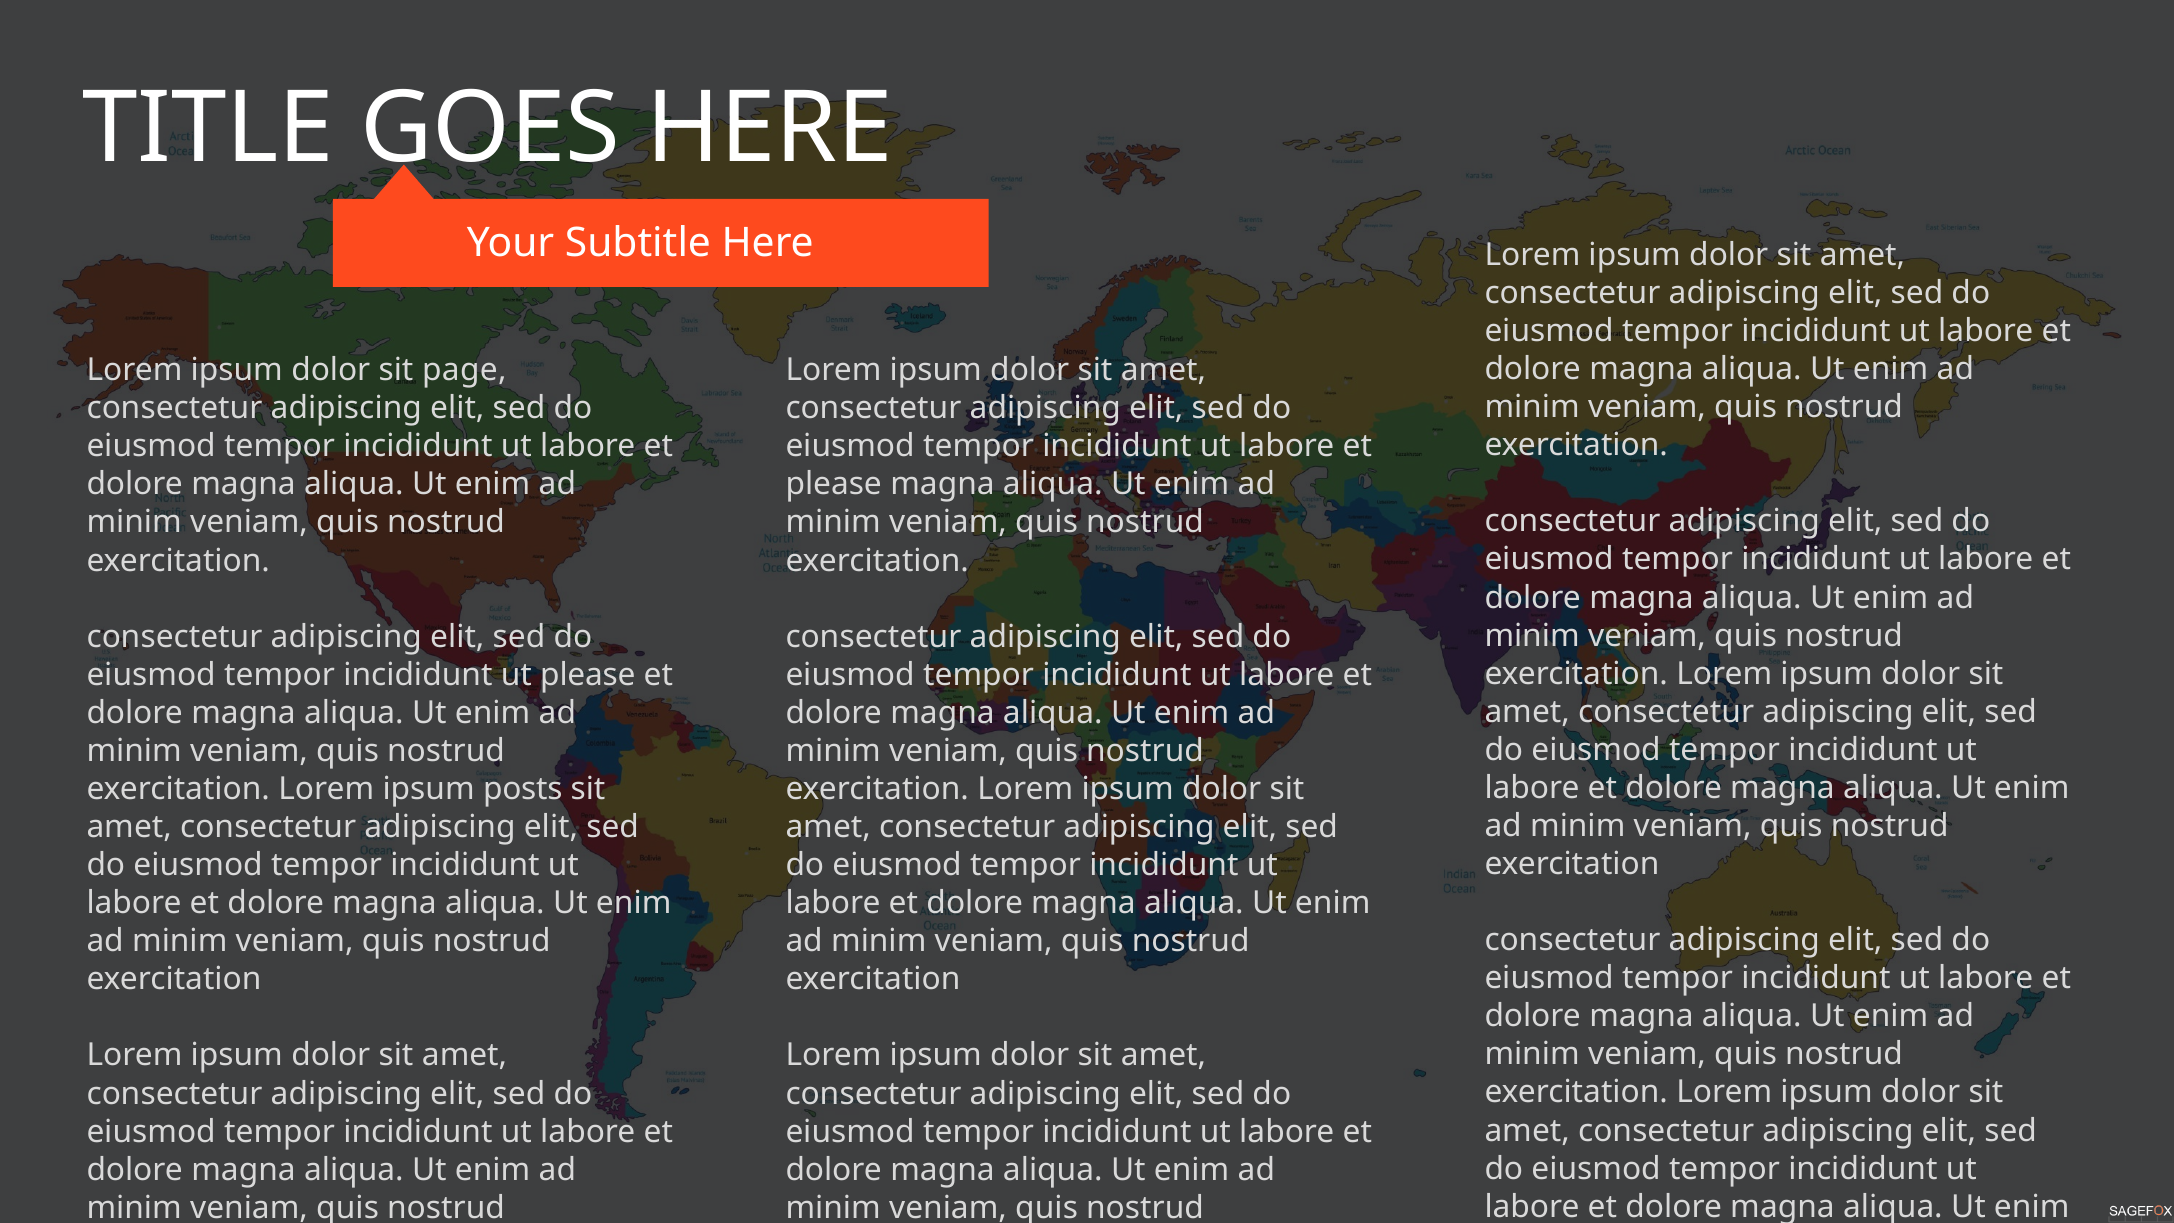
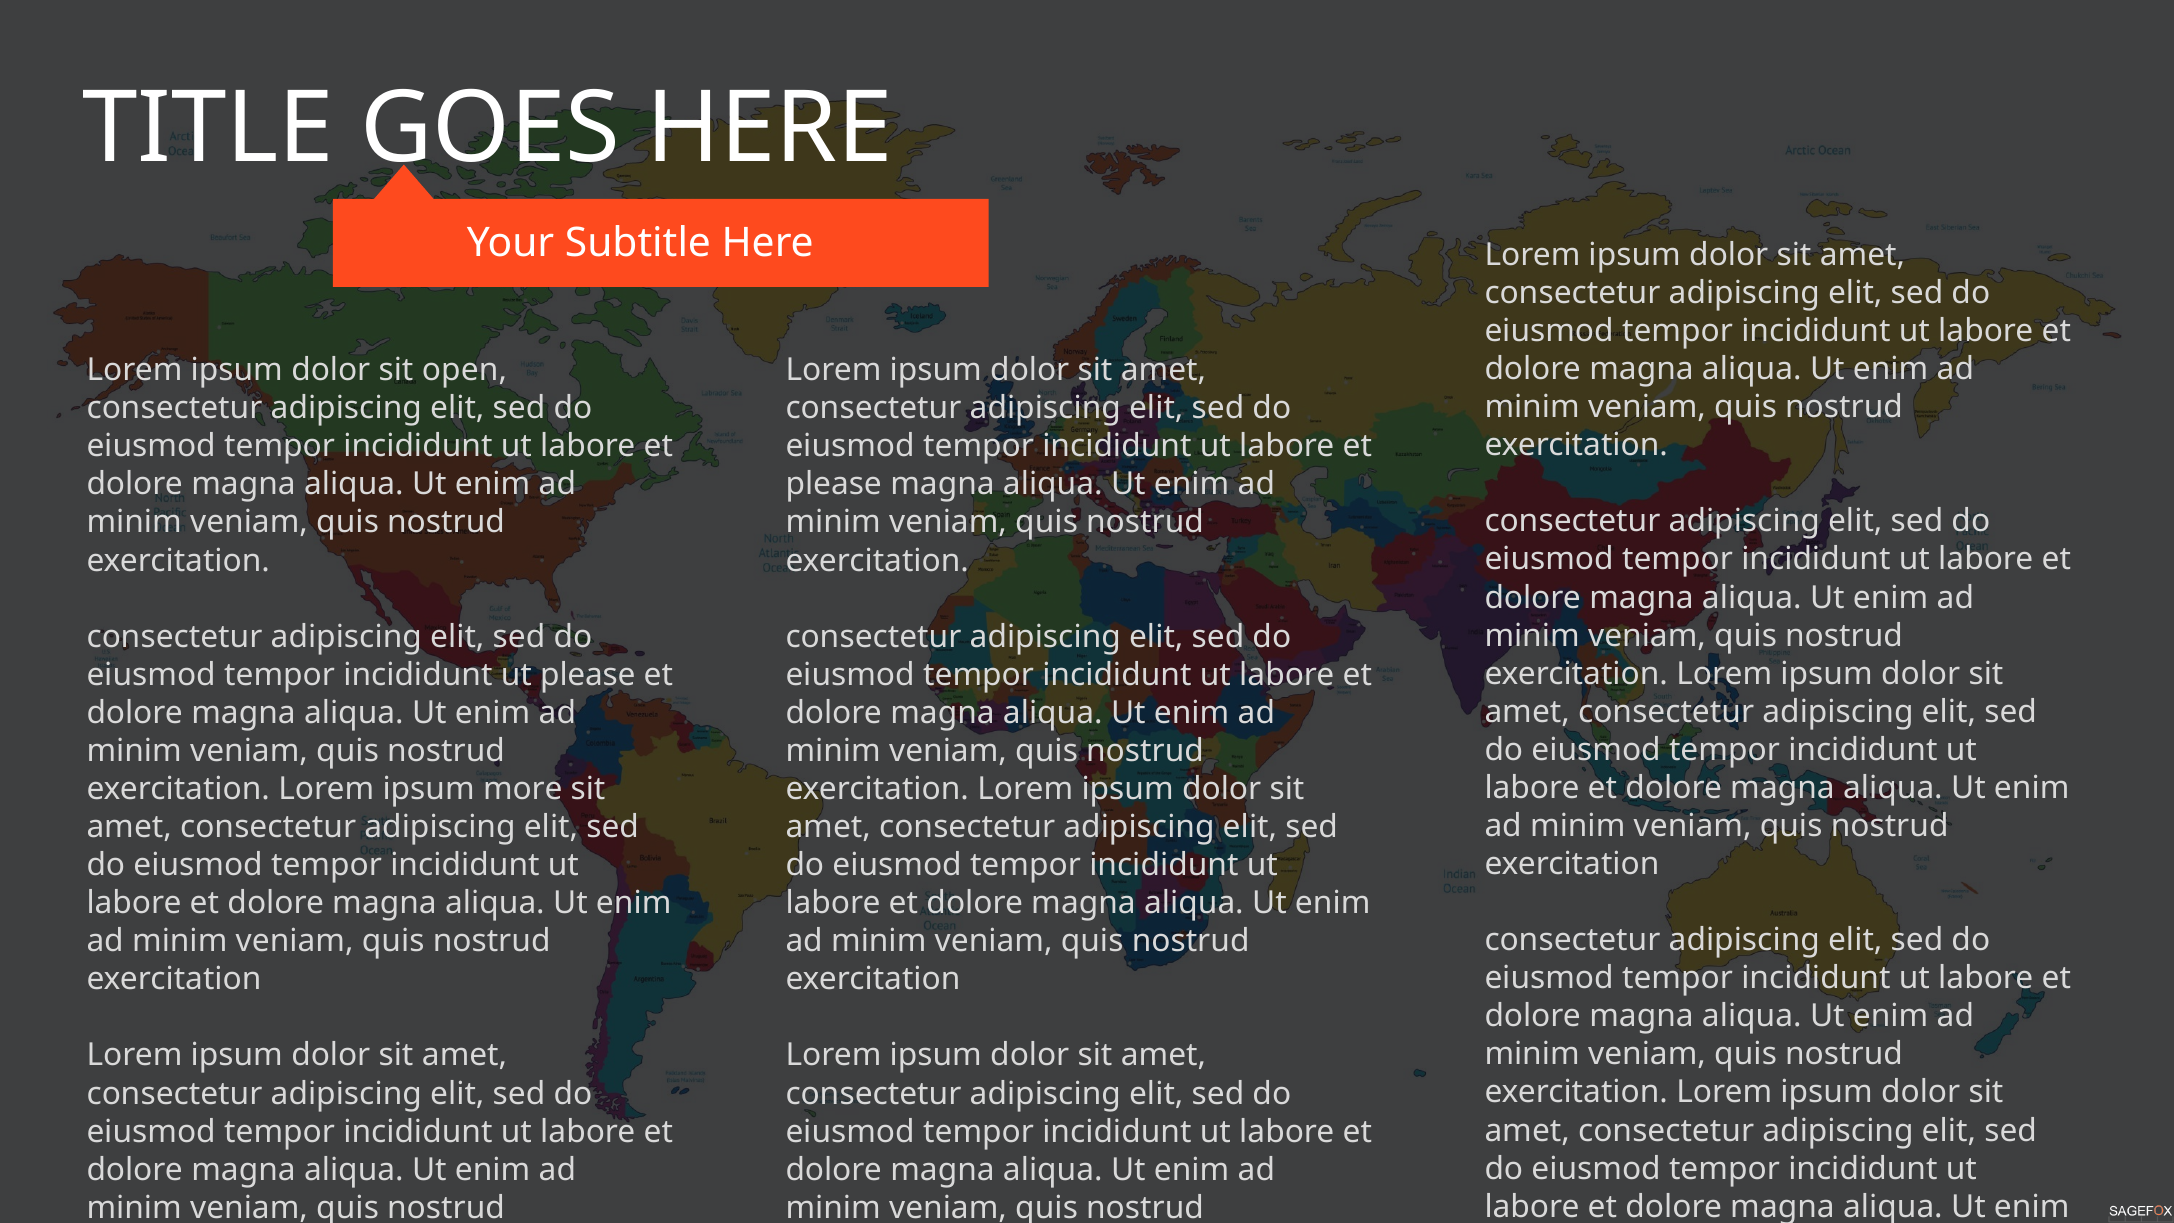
page: page -> open
posts: posts -> more
